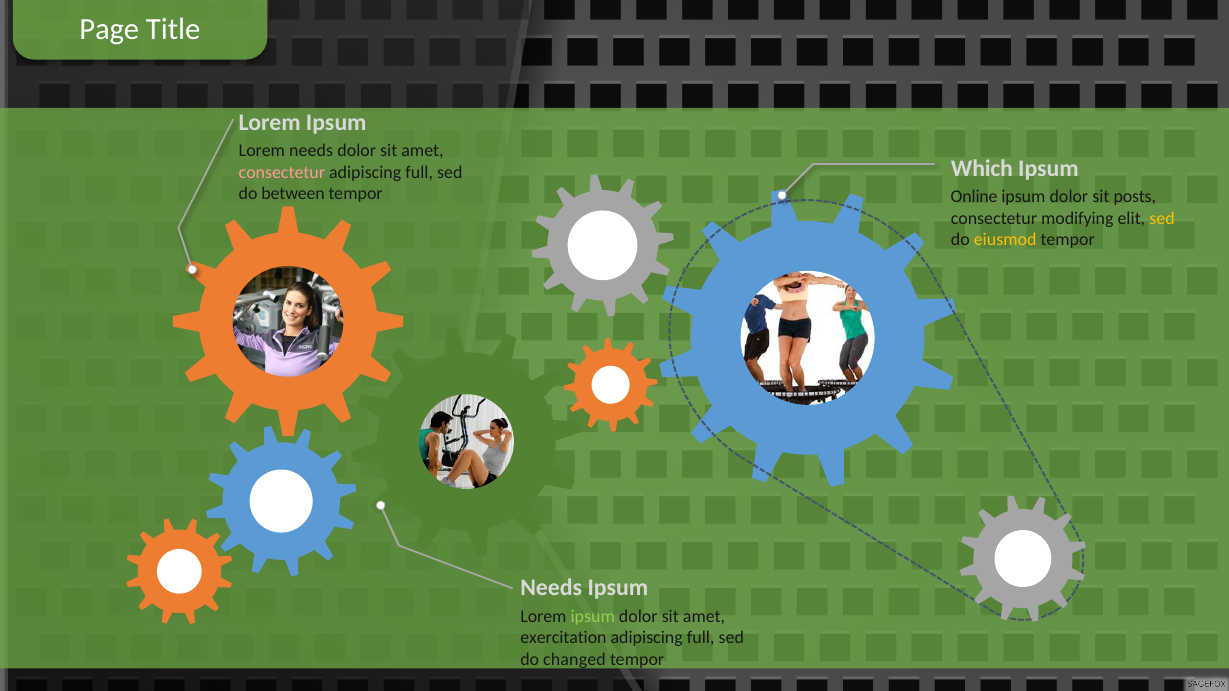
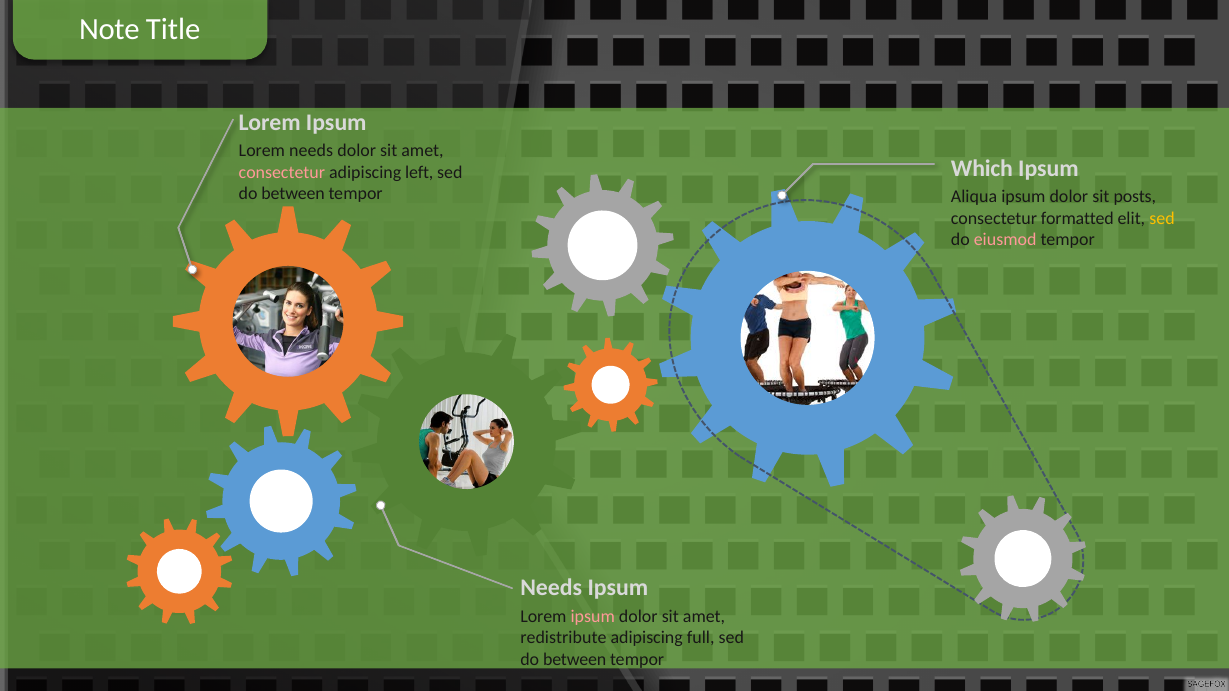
Page: Page -> Note
full at (419, 172): full -> left
Online: Online -> Aliqua
modifying: modifying -> formatted
eiusmod colour: yellow -> pink
ipsum at (593, 616) colour: light green -> pink
exercitation: exercitation -> redistribute
changed at (574, 659): changed -> between
